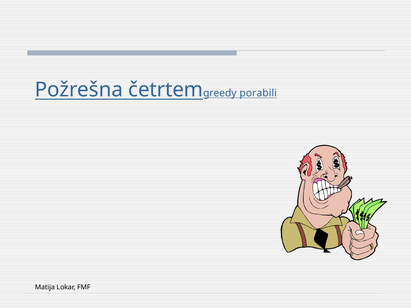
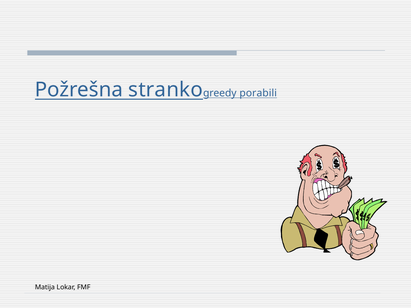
četrtem: četrtem -> stranko
